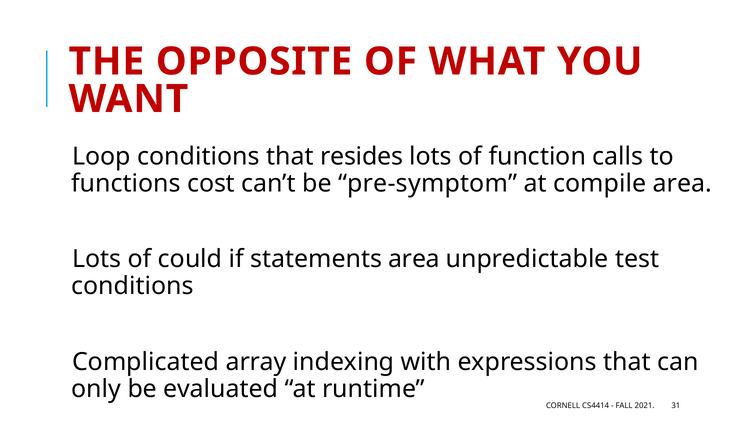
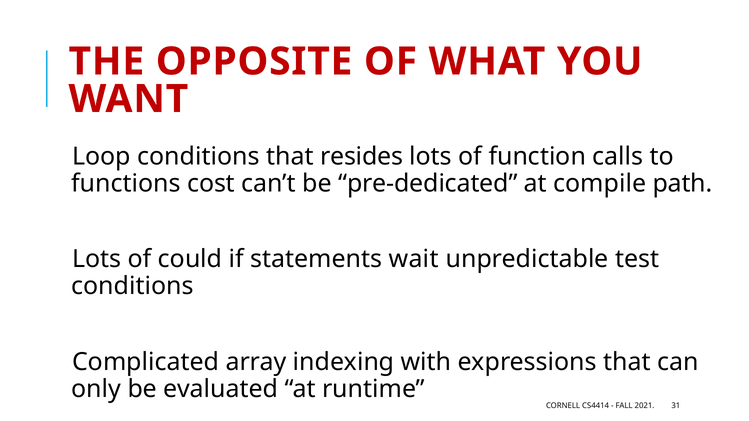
pre-symptom: pre-symptom -> pre-dedicated
compile area: area -> path
statements area: area -> wait
